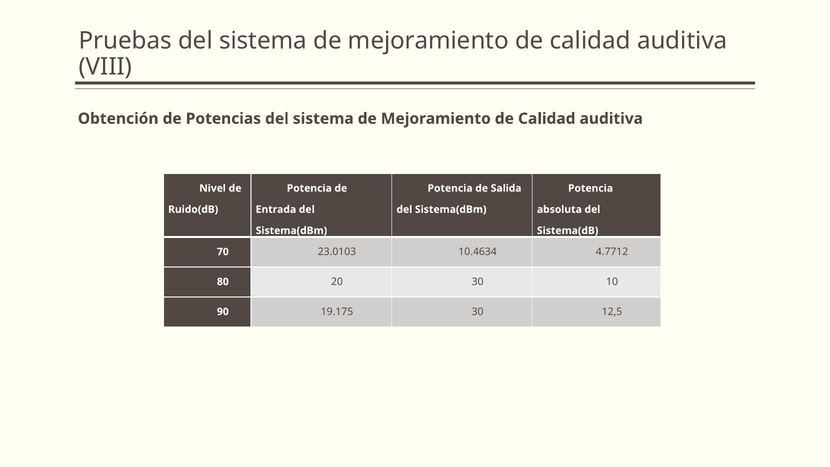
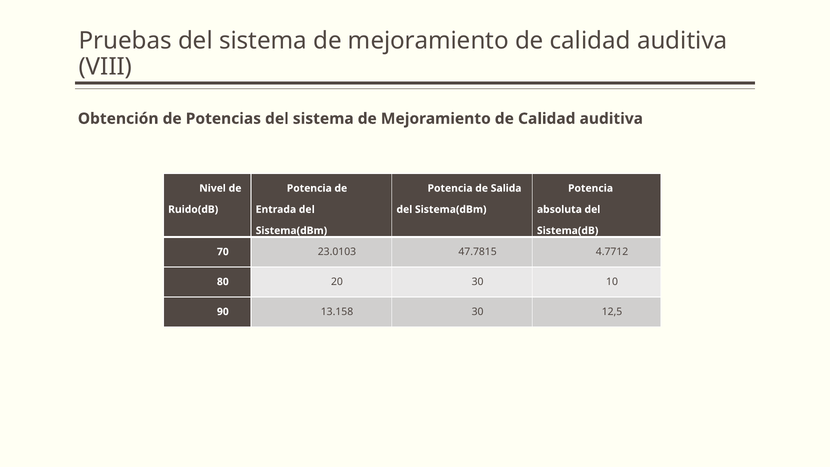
10.4634: 10.4634 -> 47.7815
19.175: 19.175 -> 13.158
